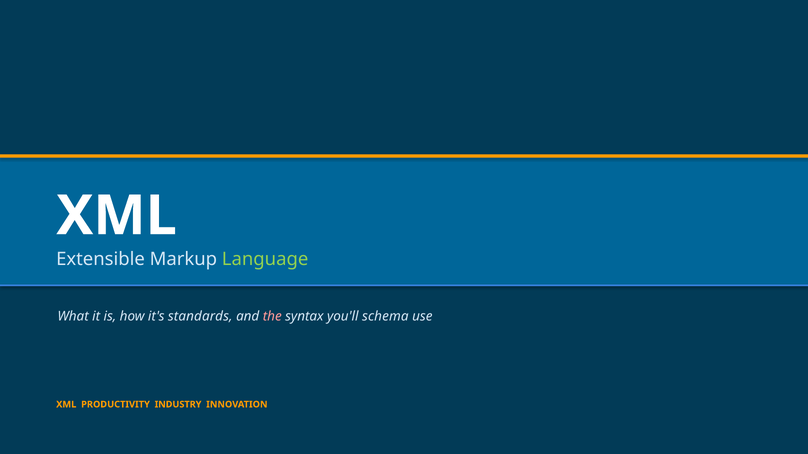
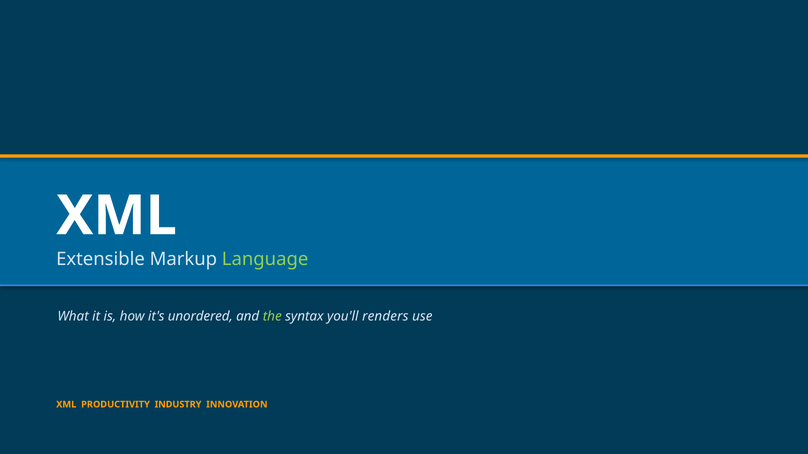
standards: standards -> unordered
the colour: pink -> light green
schema: schema -> renders
